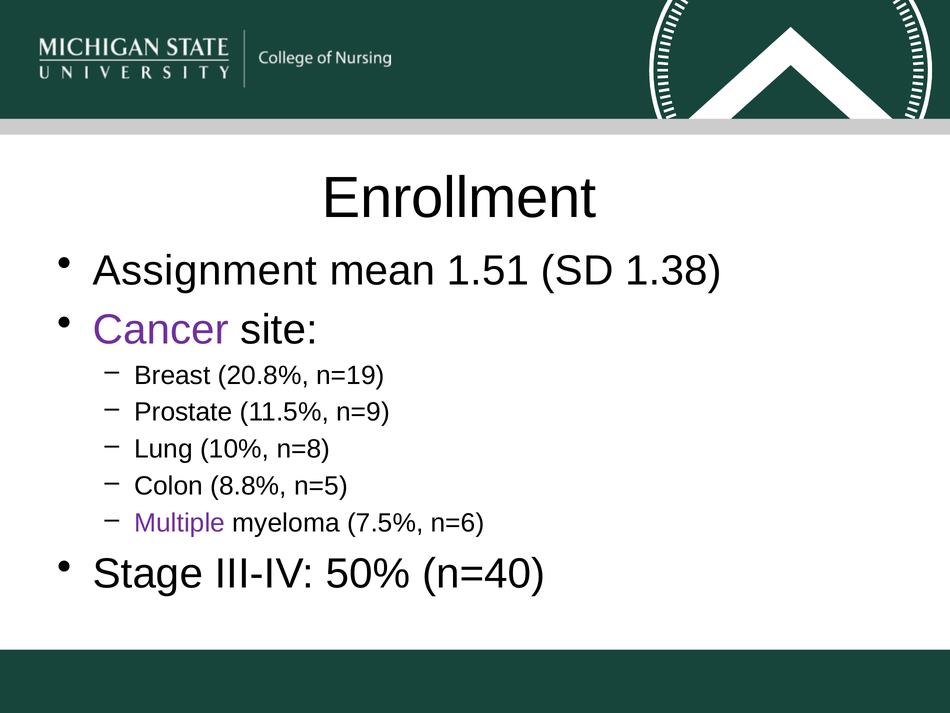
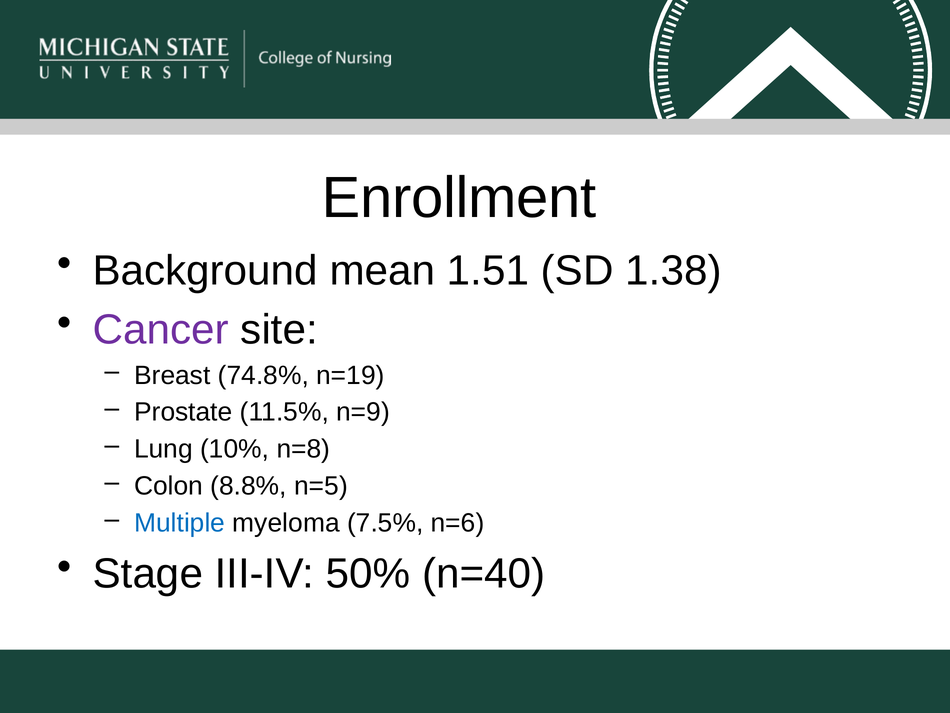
Assignment: Assignment -> Background
20.8%: 20.8% -> 74.8%
Multiple colour: purple -> blue
